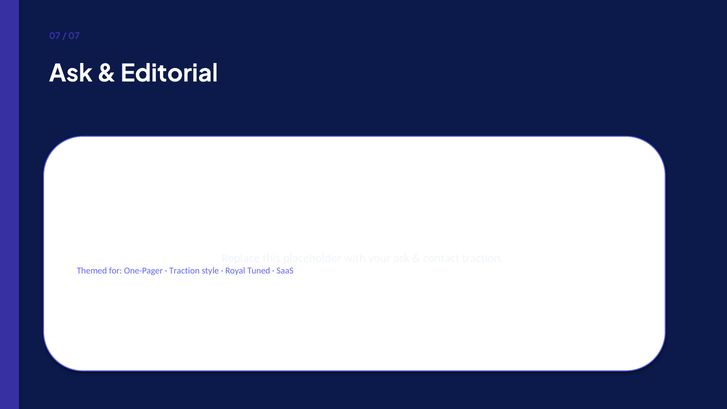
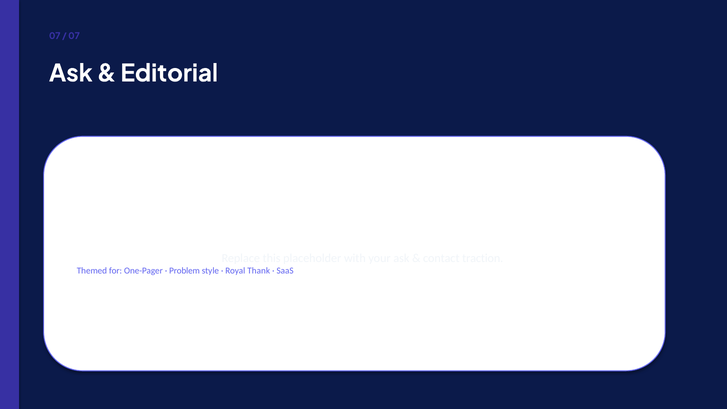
Traction at (184, 271): Traction -> Problem
Tuned: Tuned -> Thank
